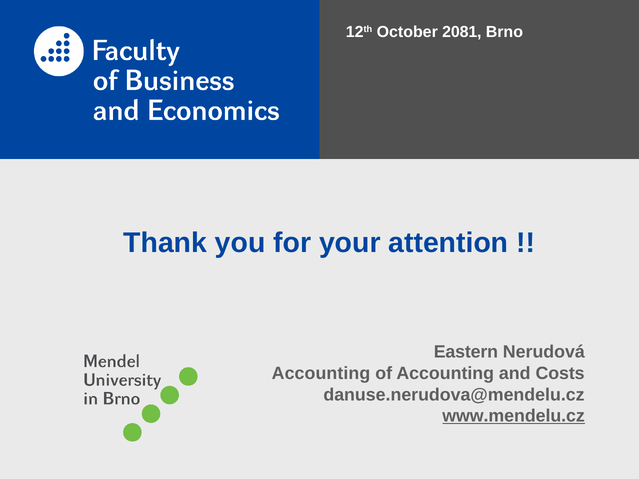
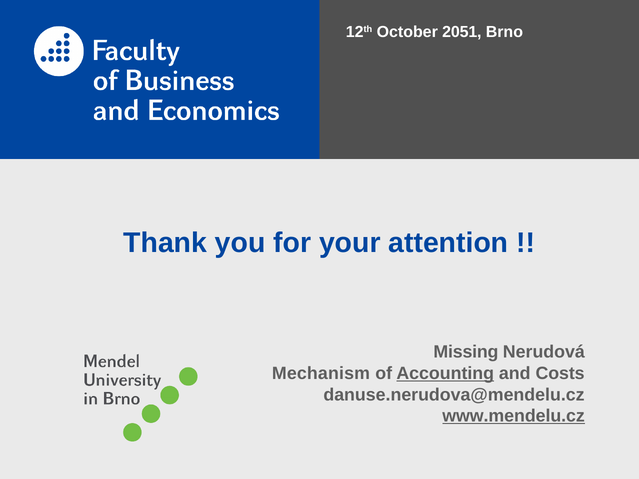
2081: 2081 -> 2051
Eastern: Eastern -> Missing
Accounting at (321, 374): Accounting -> Mechanism
Accounting at (445, 374) underline: none -> present
